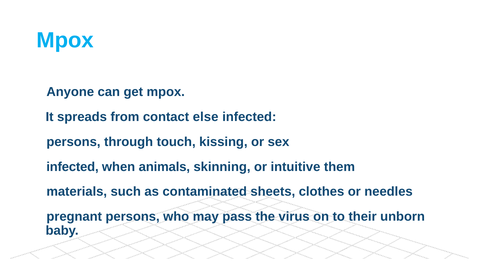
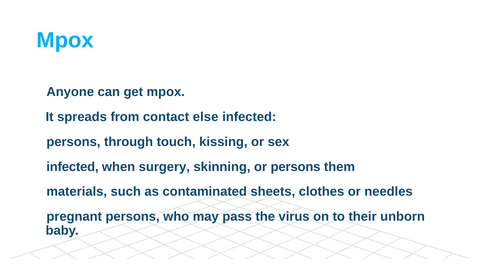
animals: animals -> surgery
or intuitive: intuitive -> persons
